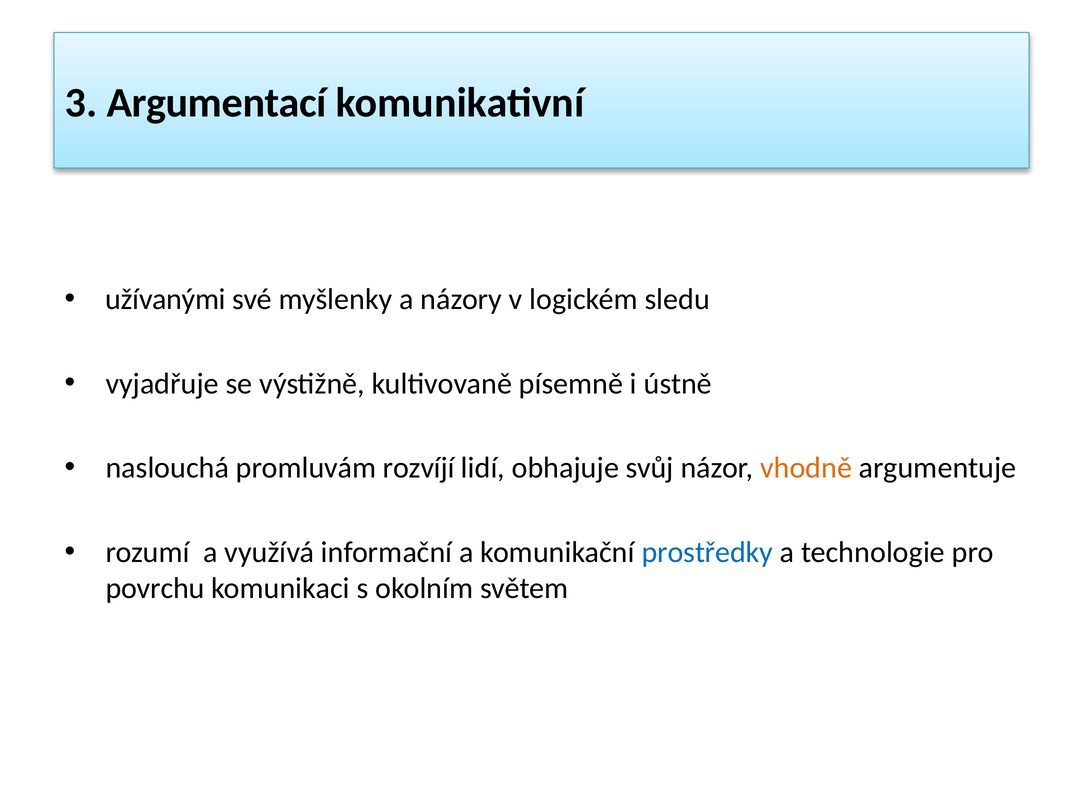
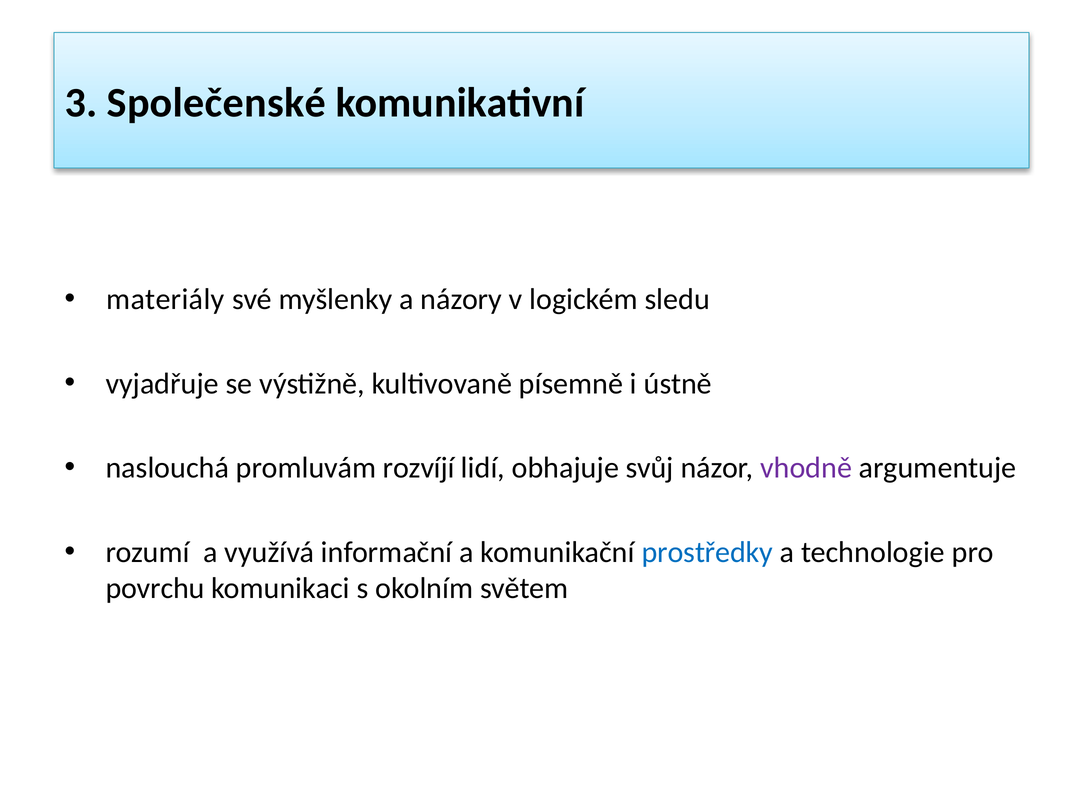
Argumentací: Argumentací -> Společenské
užívanými: užívanými -> materiály
vhodně colour: orange -> purple
